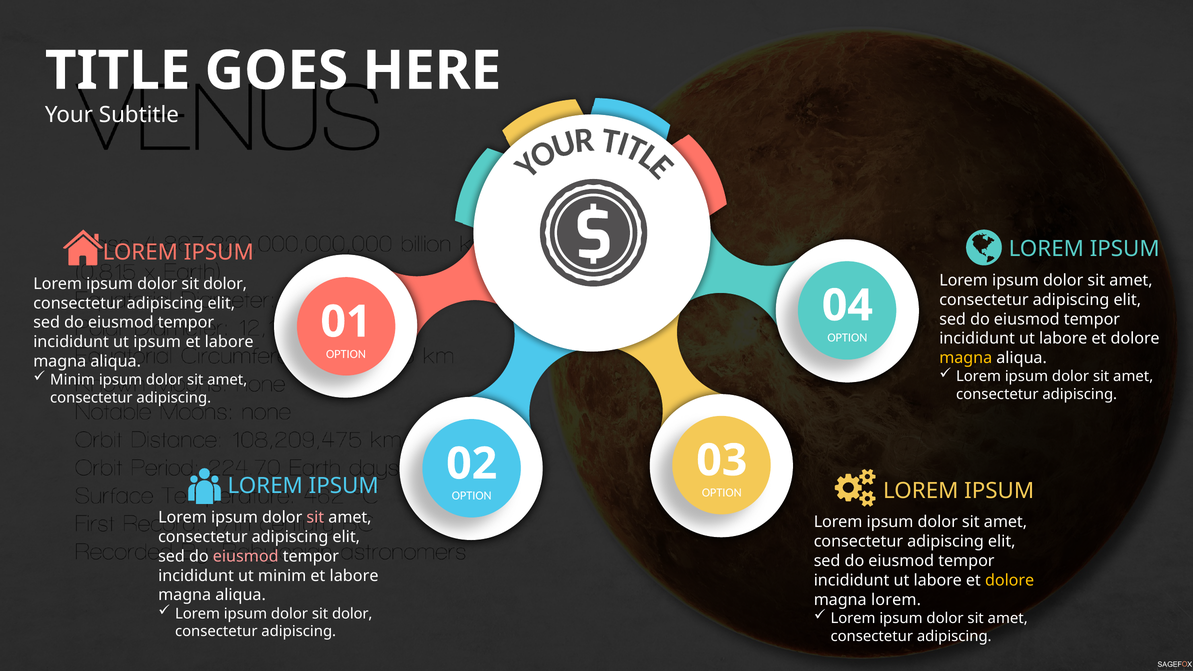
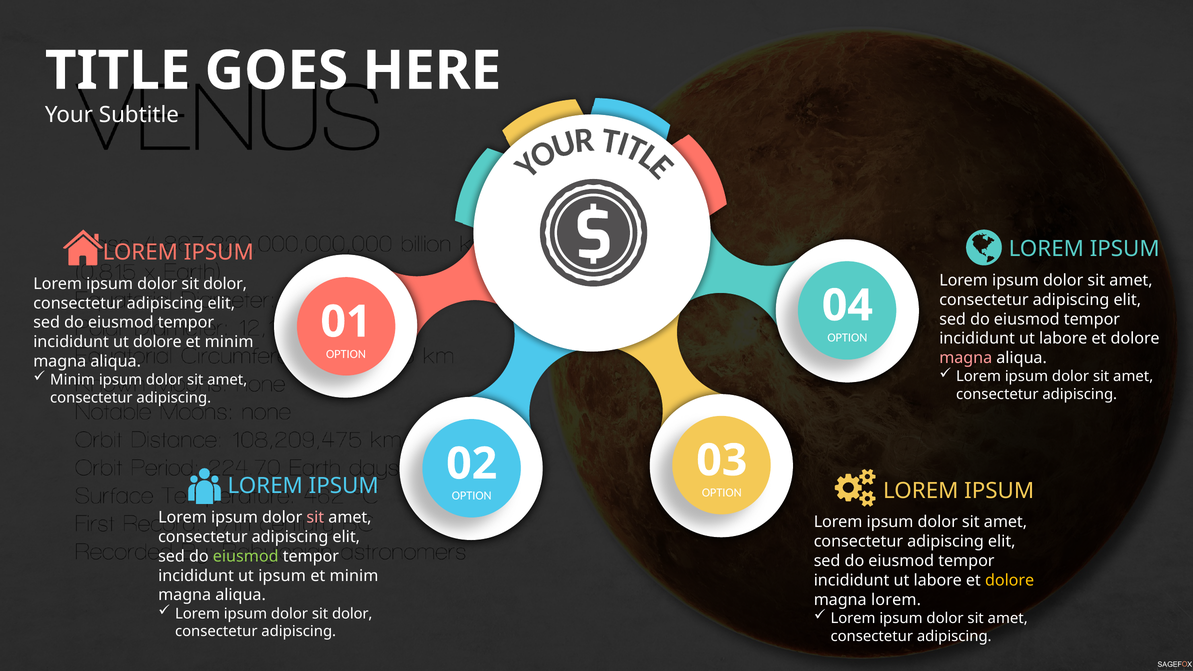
ut ipsum: ipsum -> dolore
labore at (229, 342): labore -> minim
magna at (966, 358) colour: yellow -> pink
eiusmod at (246, 556) colour: pink -> light green
ut minim: minim -> ipsum
labore at (354, 576): labore -> minim
